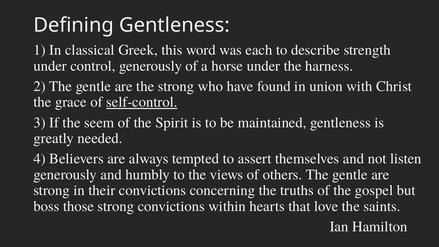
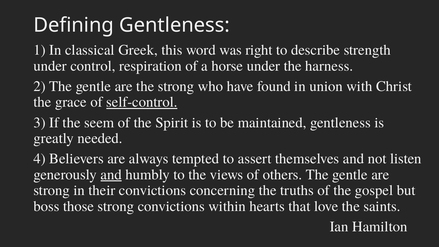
each: each -> right
control generously: generously -> respiration
and at (111, 175) underline: none -> present
